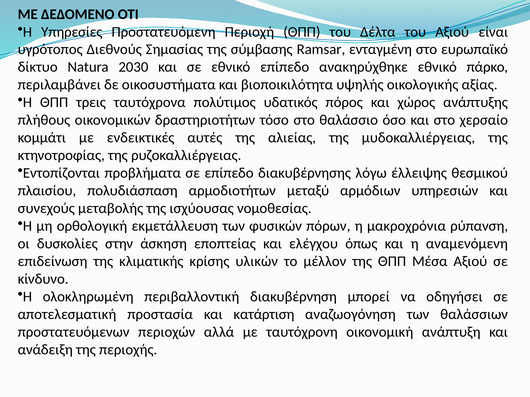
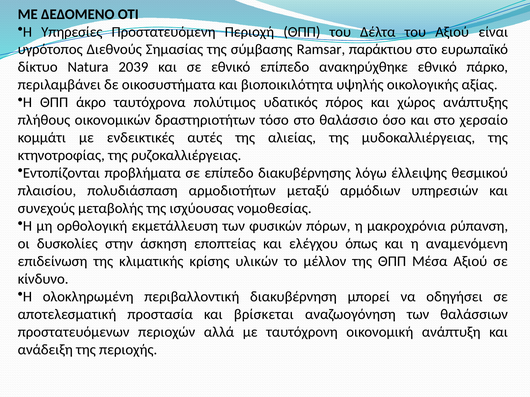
ενταγμένη: ενταγμένη -> παράκτιου
2030: 2030 -> 2039
τρεις: τρεις -> άκρο
κατάρτιση: κατάρτιση -> βρίσκεται
